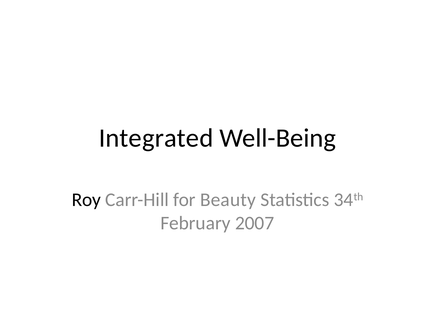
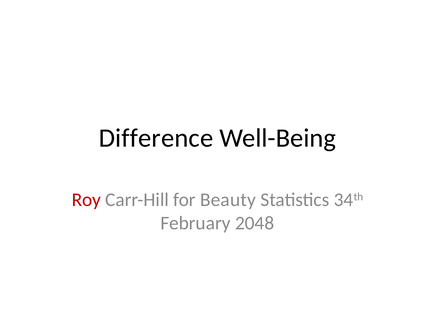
Integrated: Integrated -> Difference
Roy colour: black -> red
2007: 2007 -> 2048
